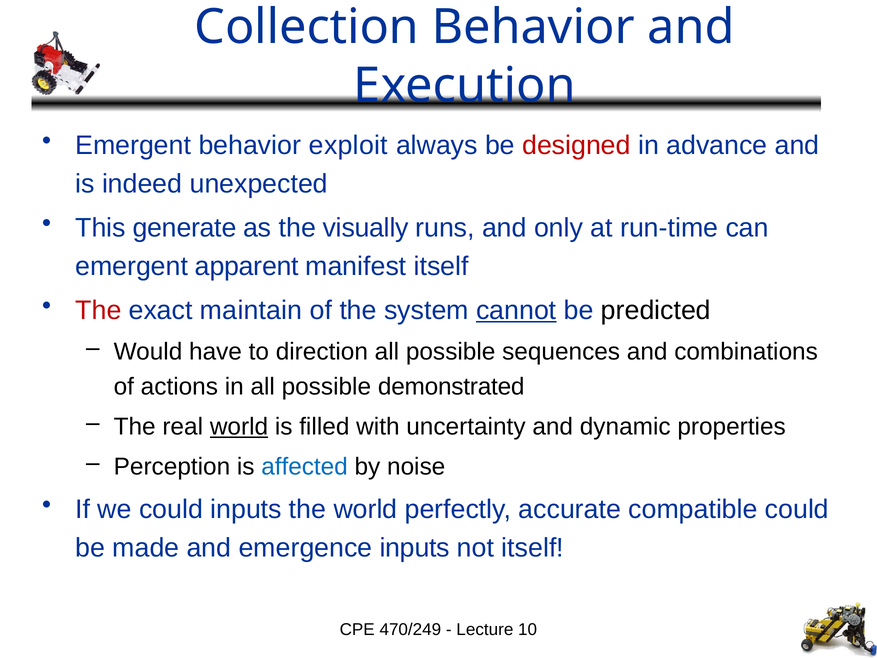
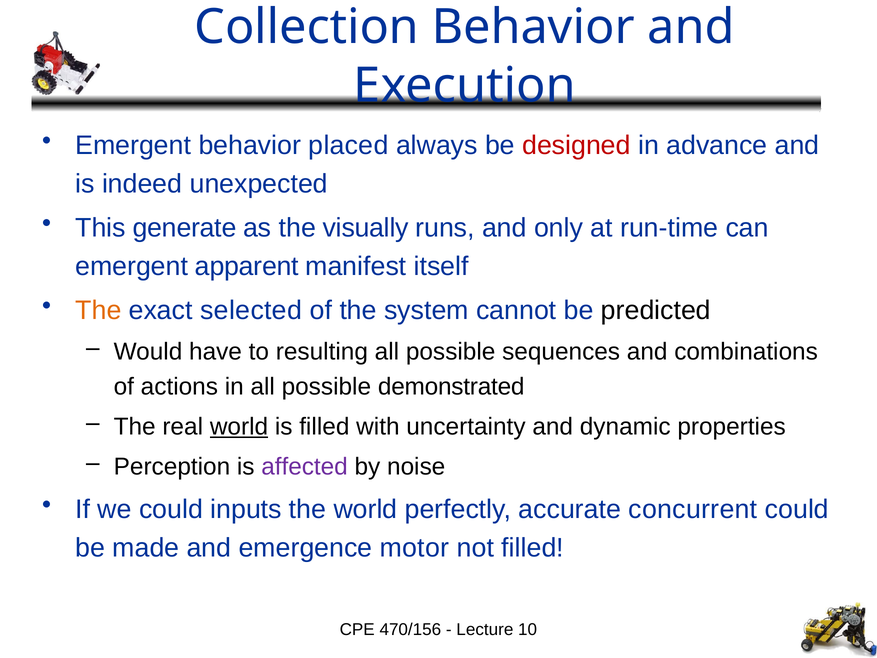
exploit: exploit -> placed
The at (98, 310) colour: red -> orange
maintain: maintain -> selected
cannot underline: present -> none
direction: direction -> resulting
affected colour: blue -> purple
compatible: compatible -> concurrent
emergence inputs: inputs -> motor
not itself: itself -> filled
470/249: 470/249 -> 470/156
